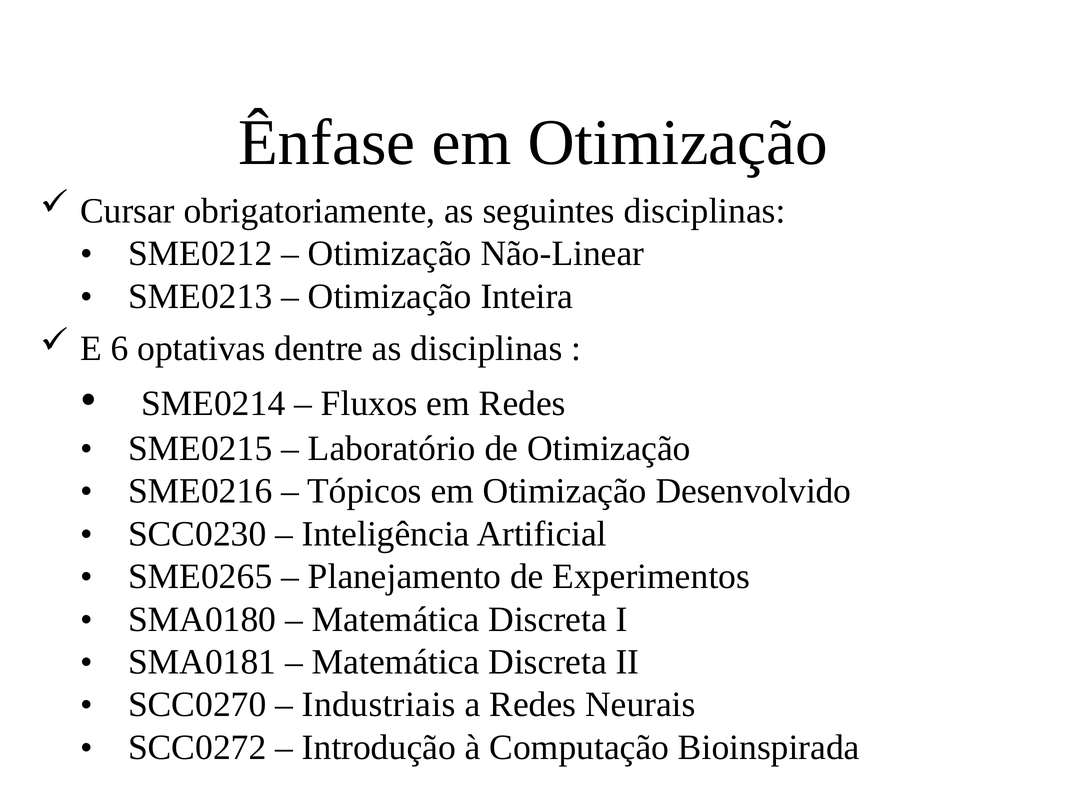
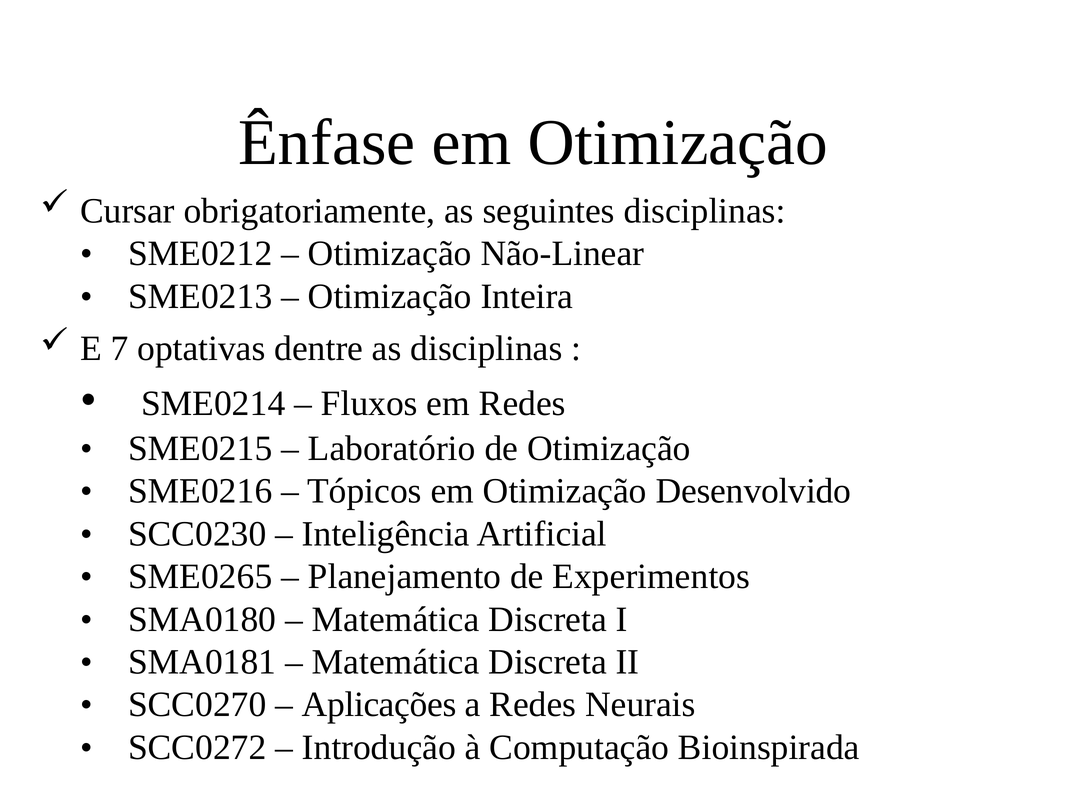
6: 6 -> 7
Industriais: Industriais -> Aplicações
